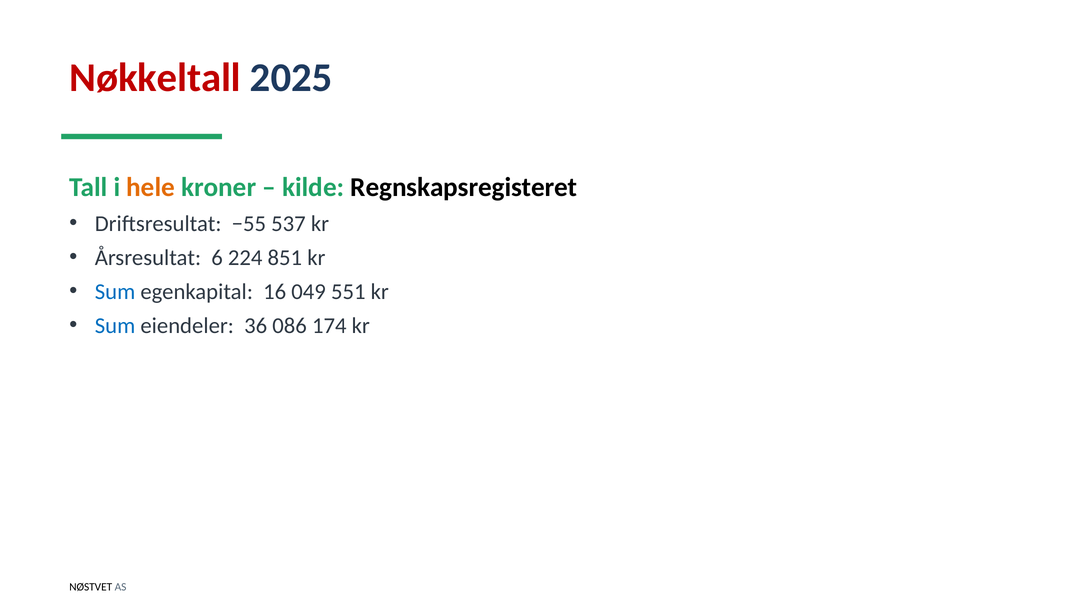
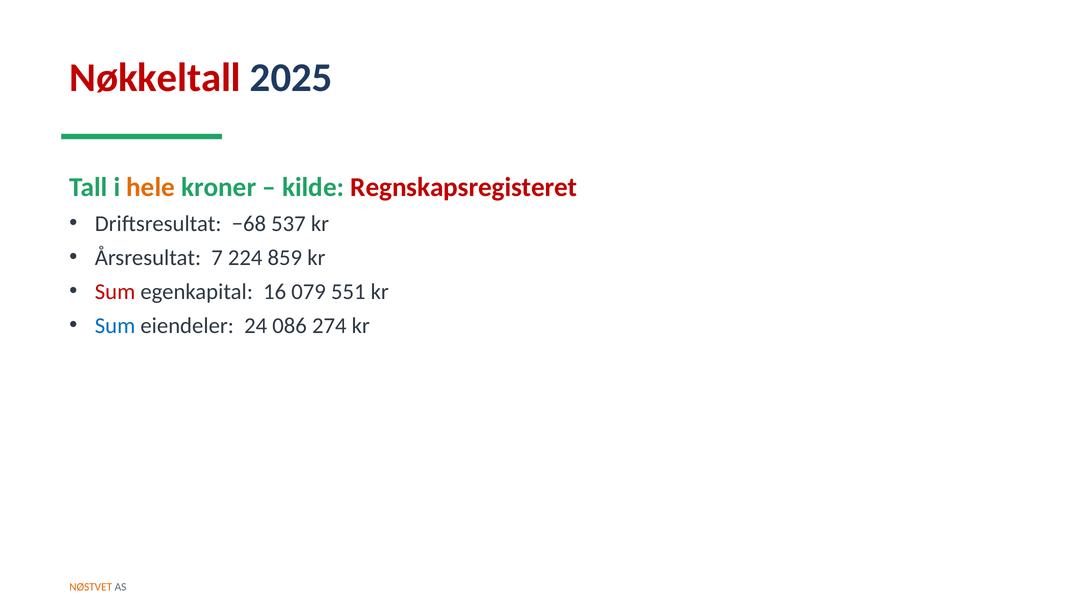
Regnskapsregisteret colour: black -> red
−55: −55 -> −68
6: 6 -> 7
851: 851 -> 859
Sum at (115, 292) colour: blue -> red
049: 049 -> 079
36: 36 -> 24
174: 174 -> 274
NØSTVET colour: black -> orange
